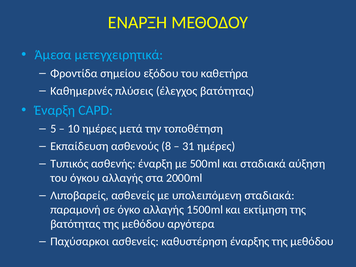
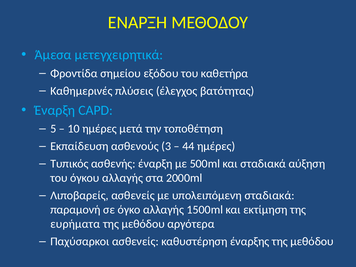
8: 8 -> 3
31: 31 -> 44
βατότητας at (75, 224): βατότητας -> ευρήματα
